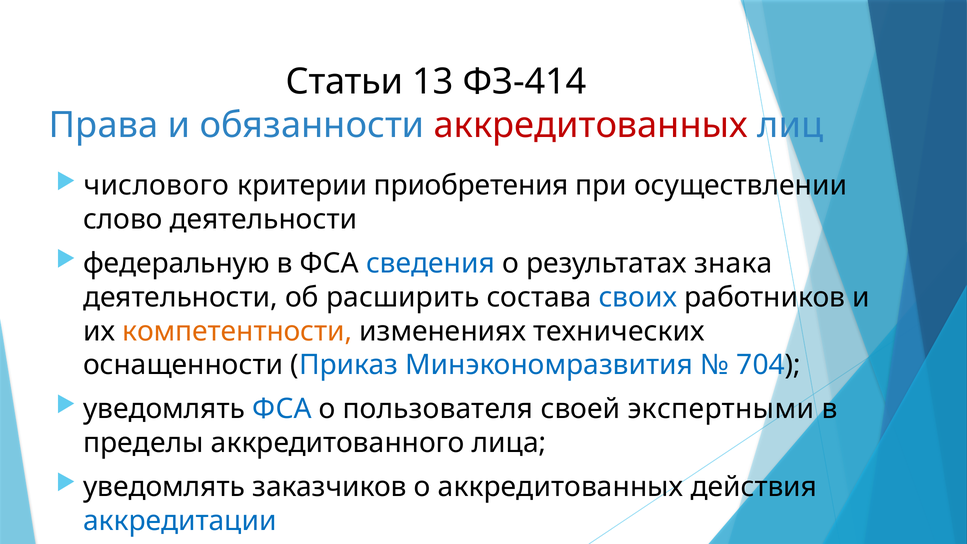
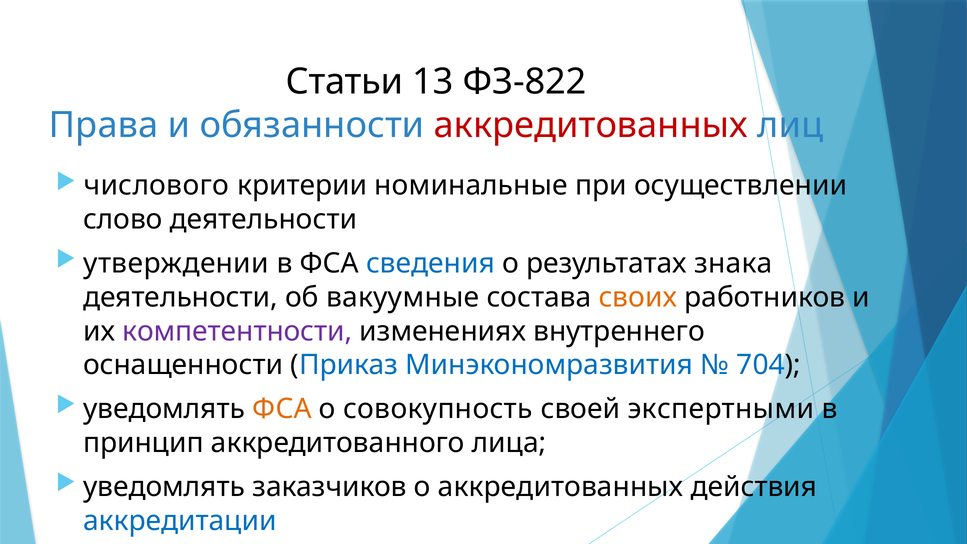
ФЗ-414: ФЗ-414 -> ФЗ-822
приобретения: приобретения -> номинальные
федеральную: федеральную -> утверждении
расширить: расширить -> вакуумные
своих colour: blue -> orange
компетентности colour: orange -> purple
технических: технических -> внутреннего
ФСА at (282, 409) colour: blue -> orange
пользователя: пользователя -> совокупность
пределы: пределы -> принцип
